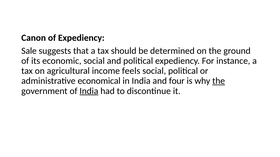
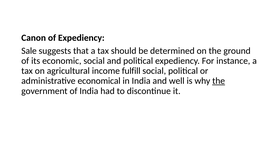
feels: feels -> fulfill
four: four -> well
India at (89, 91) underline: present -> none
